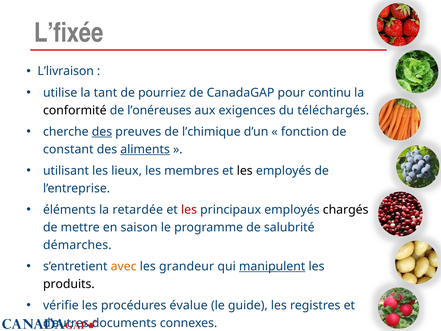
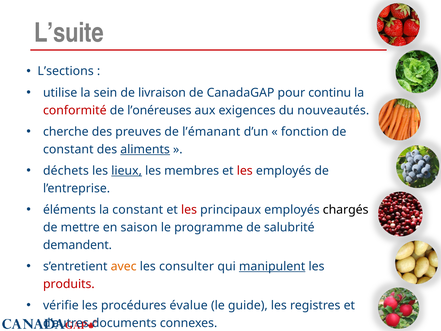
L’fixée: L’fixée -> L’suite
L’livraison: L’livraison -> L’sections
tant: tant -> sein
pourriez: pourriez -> livraison
conformité colour: black -> red
téléchargés: téléchargés -> nouveautés
des at (102, 132) underline: present -> none
l’chimique: l’chimique -> l’émanant
utilisant: utilisant -> déchets
lieux underline: none -> present
les at (245, 171) colour: black -> red
la retardée: retardée -> constant
démarches: démarches -> demandent
grandeur: grandeur -> consulter
produits colour: black -> red
